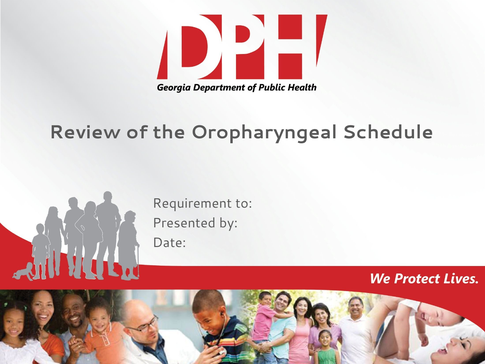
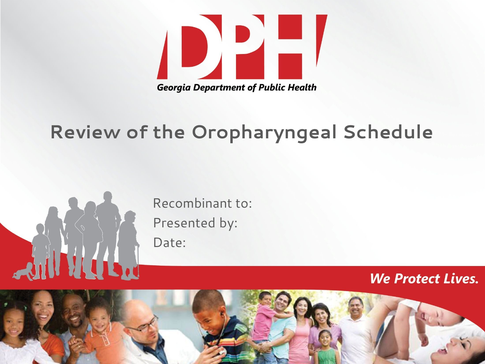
Requirement: Requirement -> Recombinant
